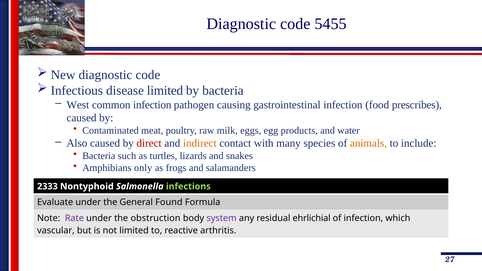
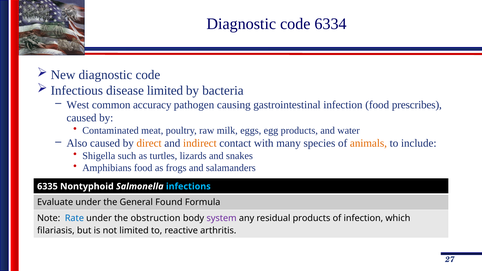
5455: 5455 -> 6334
common infection: infection -> accuracy
direct colour: red -> orange
Bacteria at (99, 156): Bacteria -> Shigella
Amphibians only: only -> food
2333: 2333 -> 6335
infections colour: light green -> light blue
Rate colour: purple -> blue
residual ehrlichial: ehrlichial -> products
vascular: vascular -> filariasis
